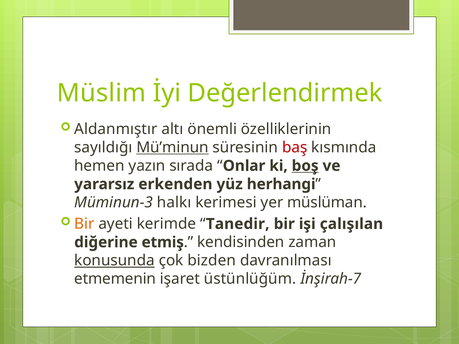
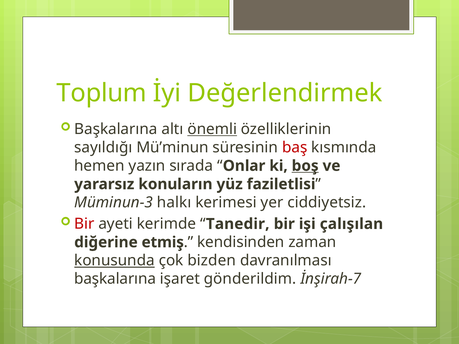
Müslim: Müslim -> Toplum
Aldanmıştır at (116, 129): Aldanmıştır -> Başkalarına
önemli underline: none -> present
Mü’minun underline: present -> none
erkenden: erkenden -> konuların
herhangi: herhangi -> faziletlisi
müslüman: müslüman -> ciddiyetsiz
Bir at (84, 224) colour: orange -> red
etmemenin at (115, 279): etmemenin -> başkalarına
üstünlüğüm: üstünlüğüm -> gönderildim
